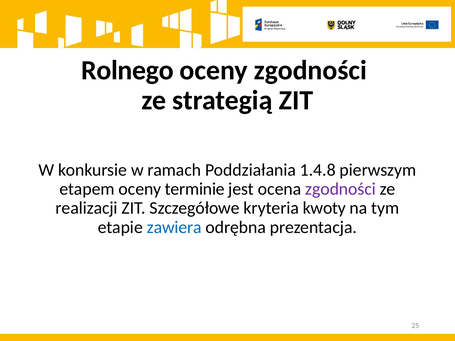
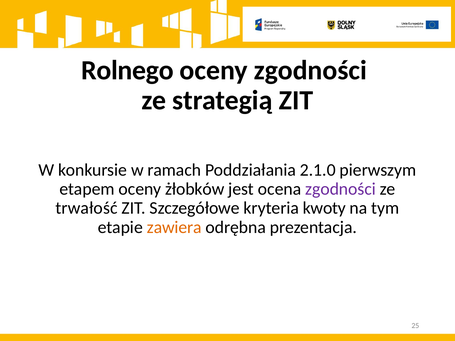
1.4.8: 1.4.8 -> 2.1.0
terminie: terminie -> żłobków
realizacji: realizacji -> trwałość
zawiera colour: blue -> orange
